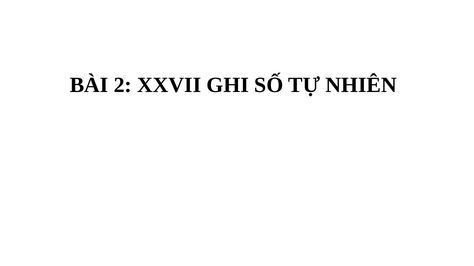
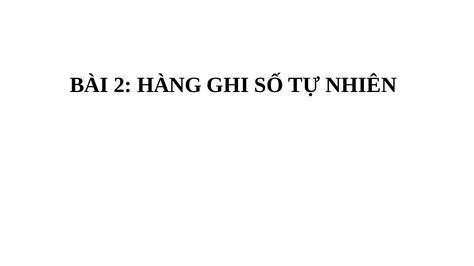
XXVII: XXVII -> HÀNG
